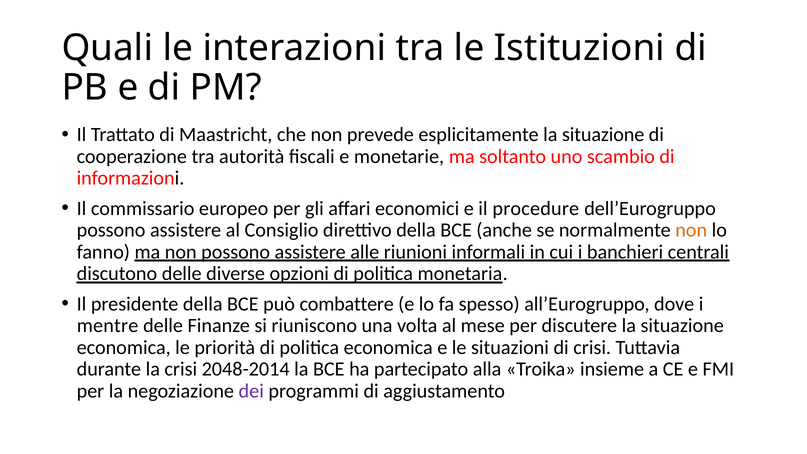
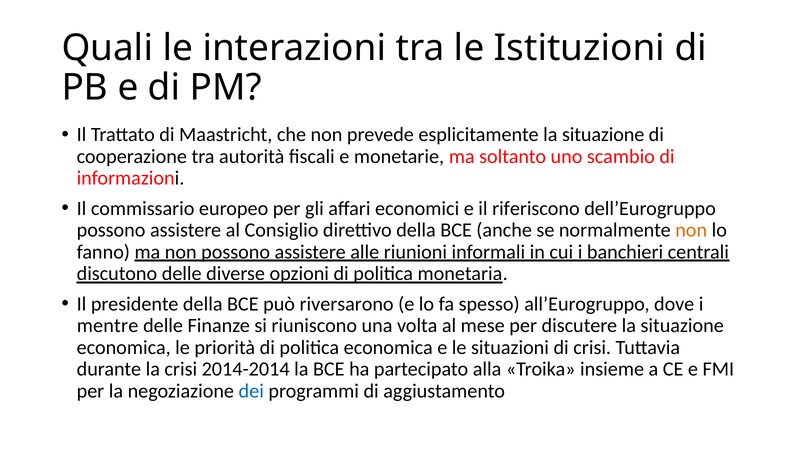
procedure: procedure -> riferiscono
combattere: combattere -> riversarono
2048-2014: 2048-2014 -> 2014-2014
dei colour: purple -> blue
